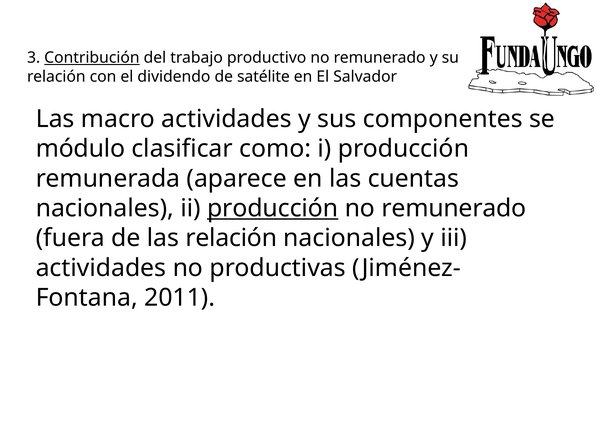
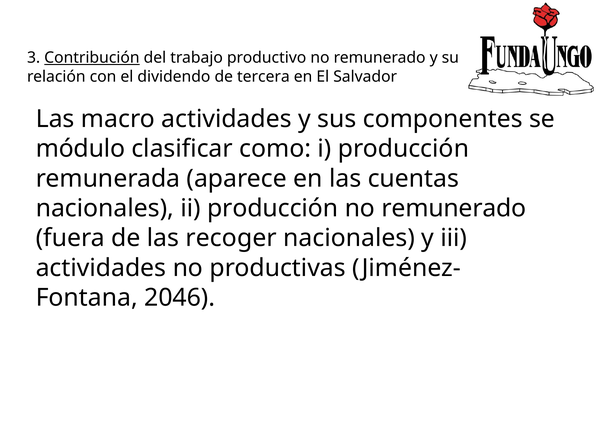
satélite: satélite -> tercera
producción at (273, 208) underline: present -> none
las relación: relación -> recoger
2011: 2011 -> 2046
